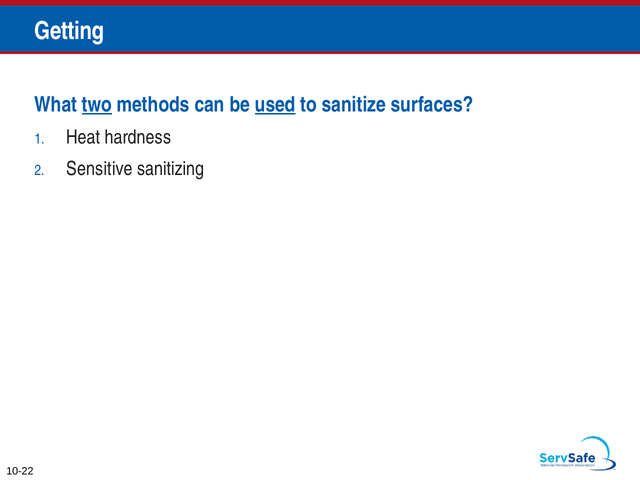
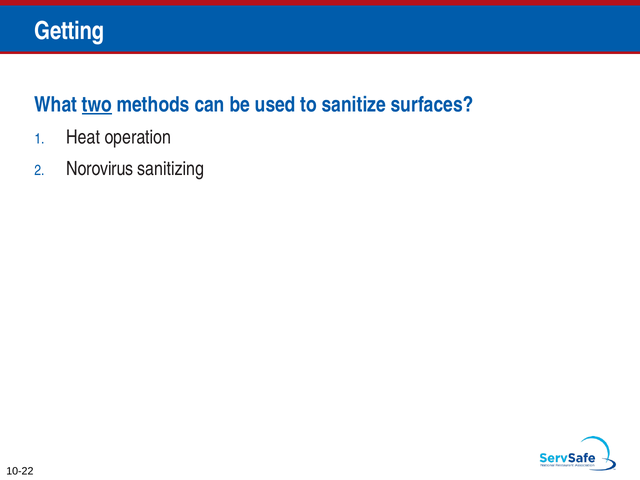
used underline: present -> none
hardness: hardness -> operation
Sensitive: Sensitive -> Norovirus
